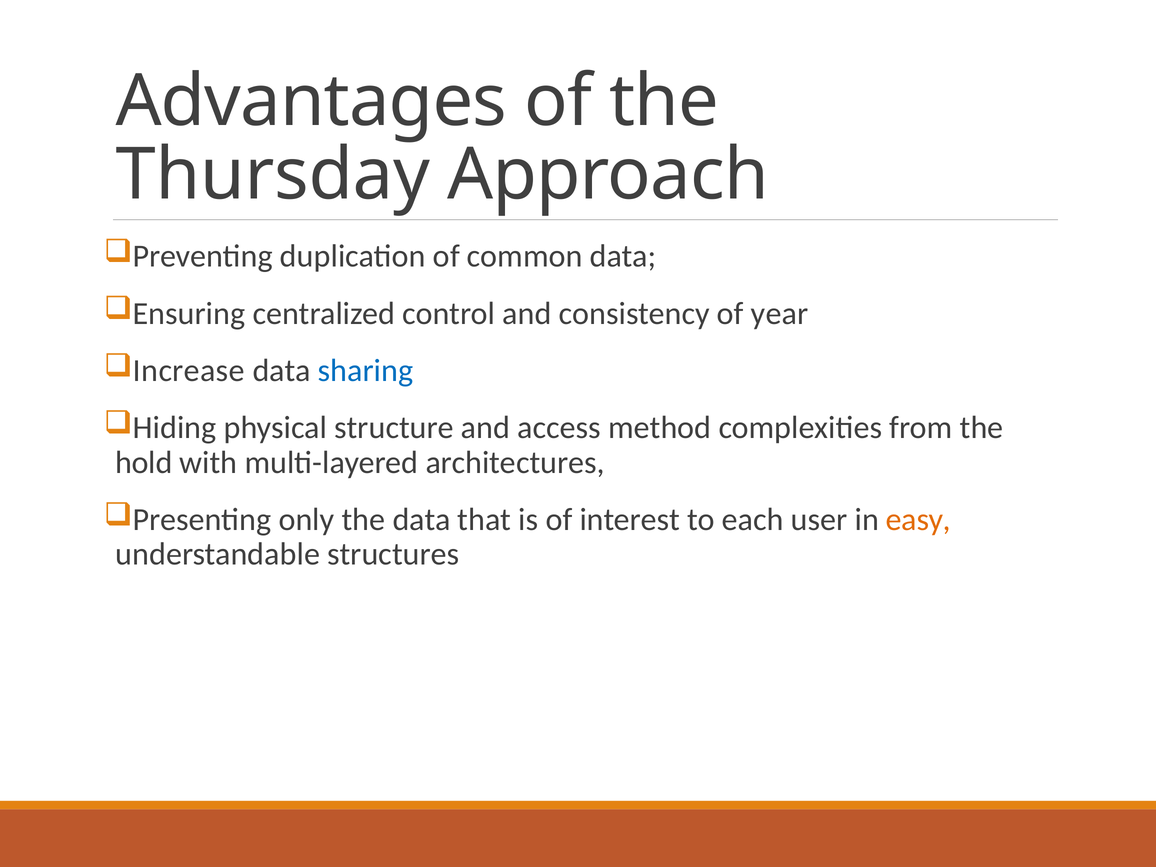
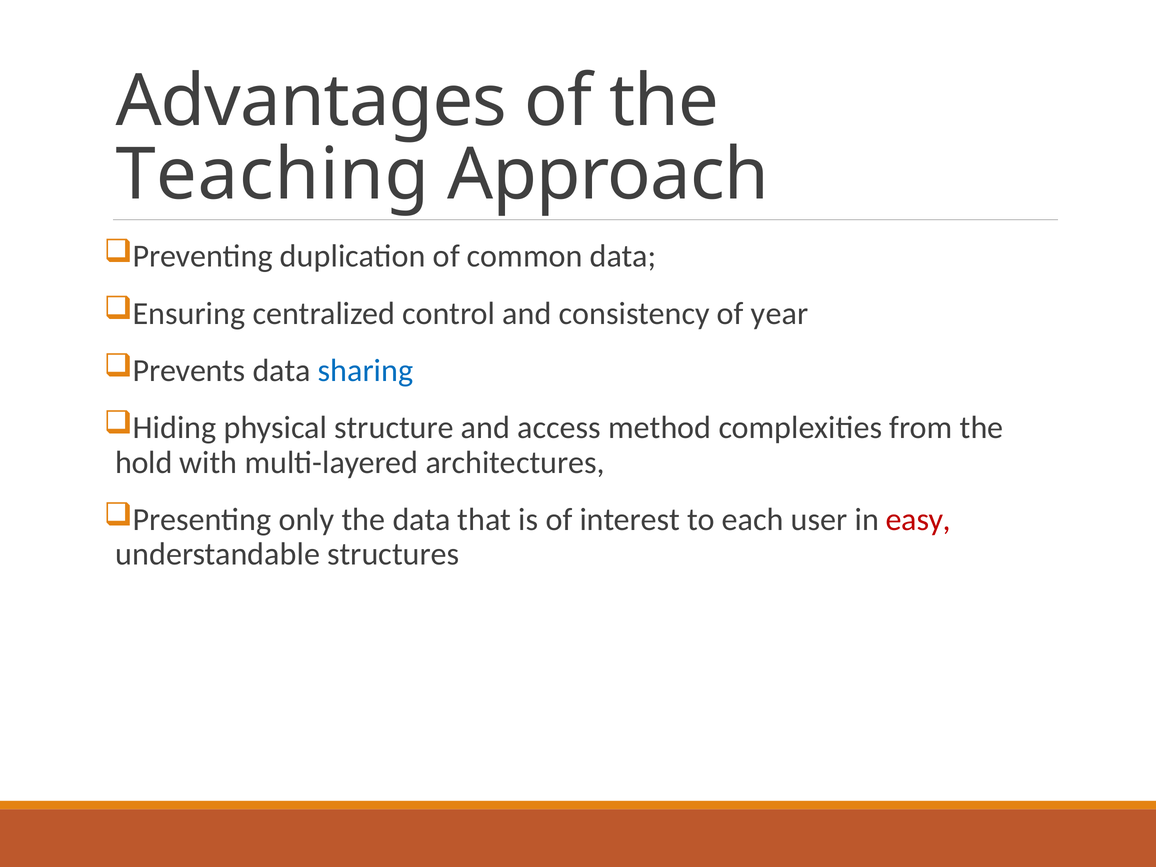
Thursday: Thursday -> Teaching
Increase: Increase -> Prevents
easy colour: orange -> red
